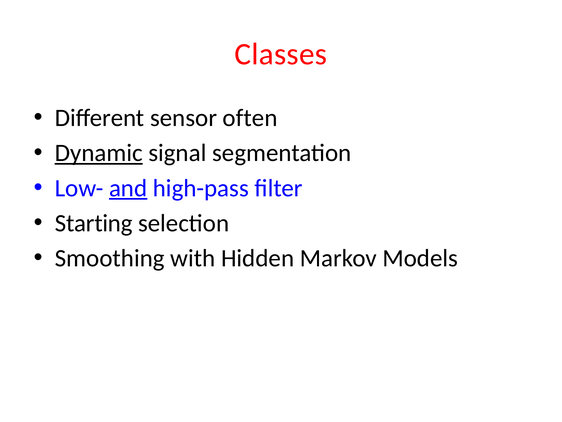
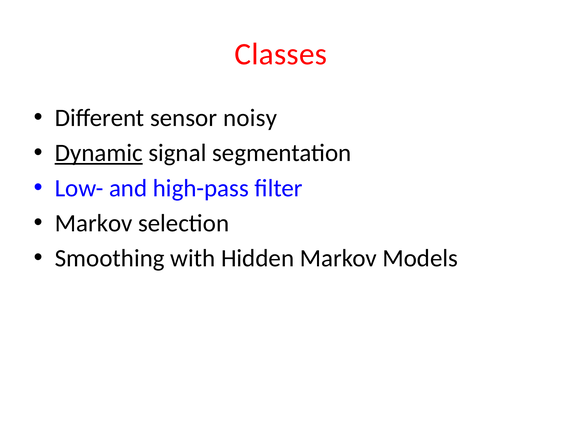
often: often -> noisy
and underline: present -> none
Starting at (94, 223): Starting -> Markov
